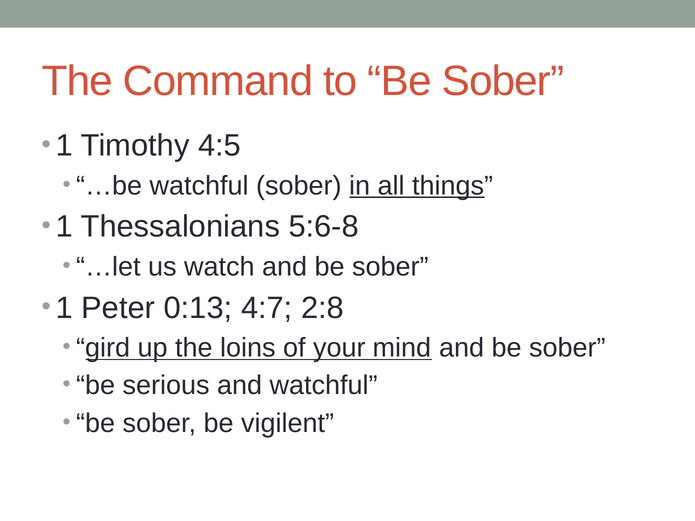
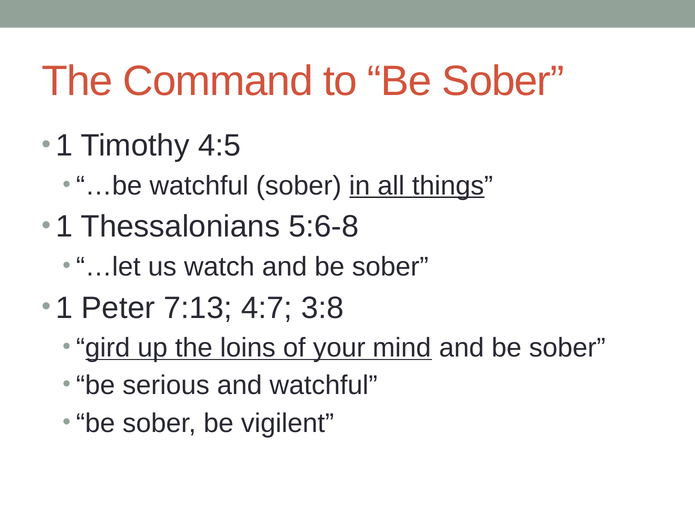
0:13: 0:13 -> 7:13
2:8: 2:8 -> 3:8
